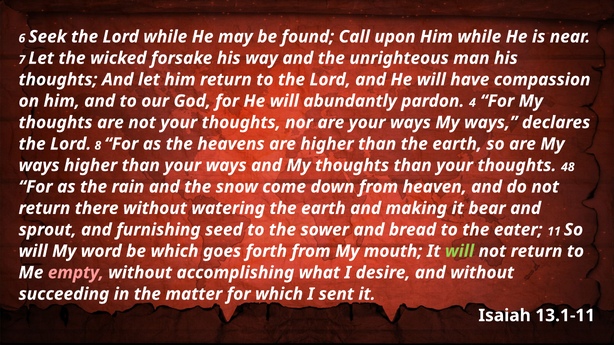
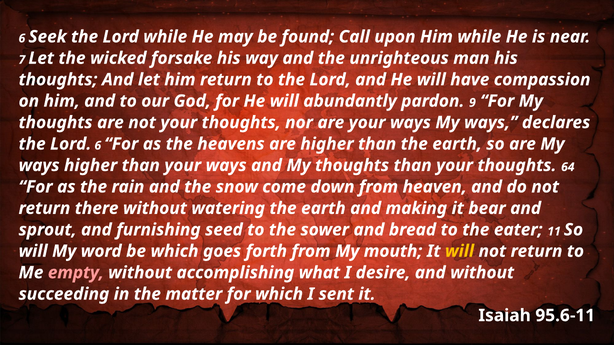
4: 4 -> 9
Lord 8: 8 -> 6
48: 48 -> 64
will at (460, 251) colour: light green -> yellow
13.1-11: 13.1-11 -> 95.6-11
